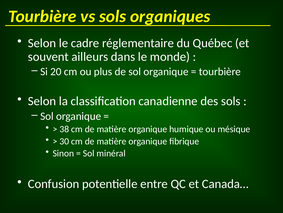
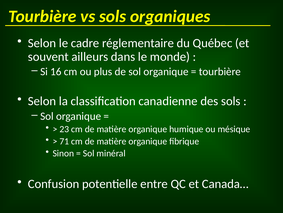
20: 20 -> 16
38: 38 -> 23
30: 30 -> 71
